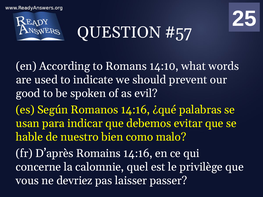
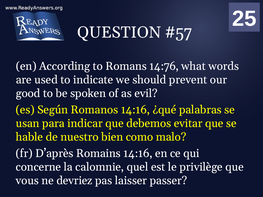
14:10: 14:10 -> 14:76
